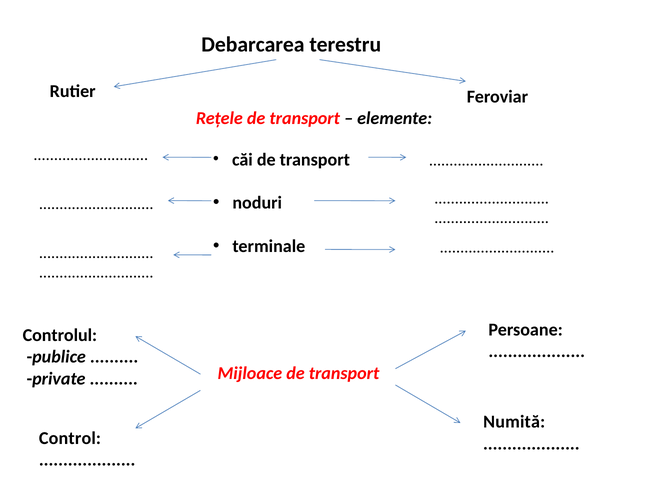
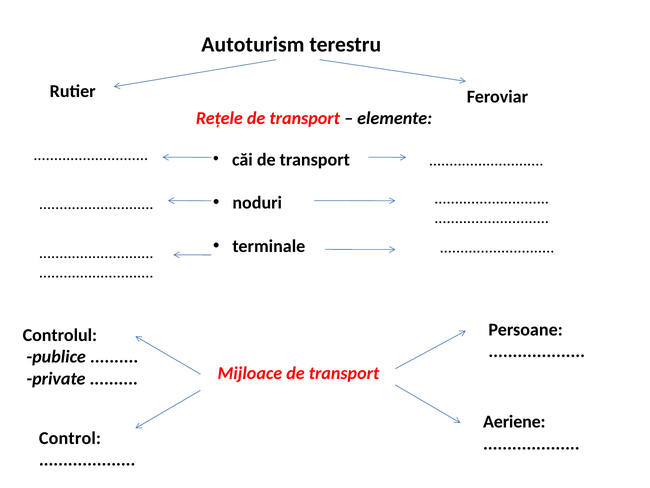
Debarcarea: Debarcarea -> Autoturism
Numită: Numită -> Aeriene
